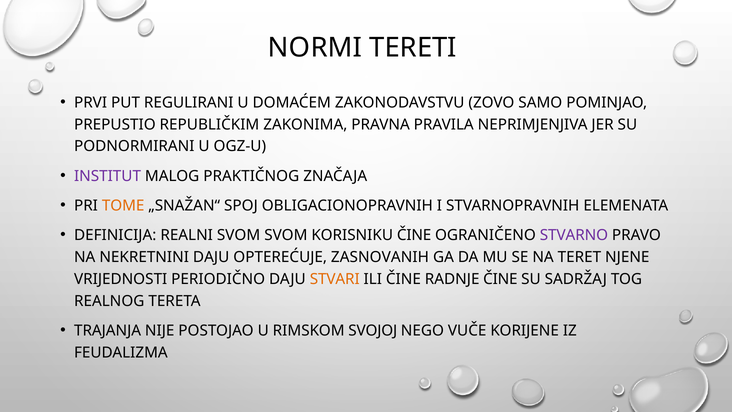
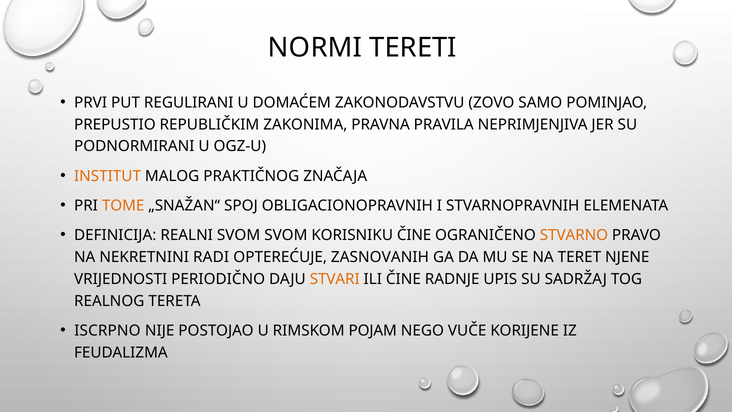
INSTITUT colour: purple -> orange
STVARNO colour: purple -> orange
NEKRETNINI DAJU: DAJU -> RADI
RADNJE ČINE: ČINE -> UPIS
TRAJANJA: TRAJANJA -> ISCRPNO
SVOJOJ: SVOJOJ -> POJAM
